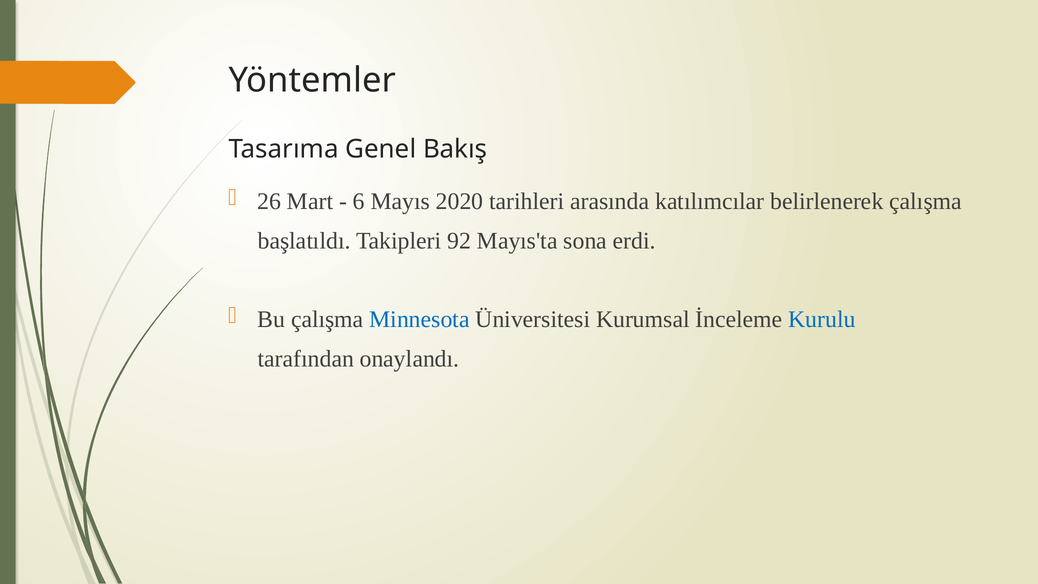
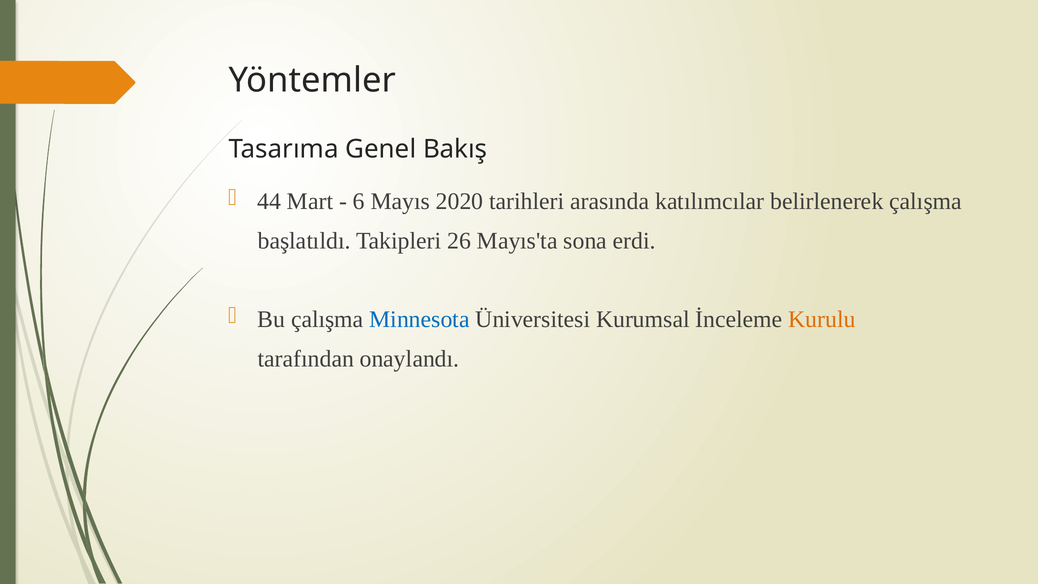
26: 26 -> 44
92: 92 -> 26
Kurulu colour: blue -> orange
